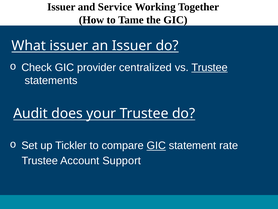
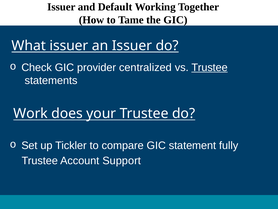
Service: Service -> Default
Audit: Audit -> Work
GIC at (156, 145) underline: present -> none
rate: rate -> fully
